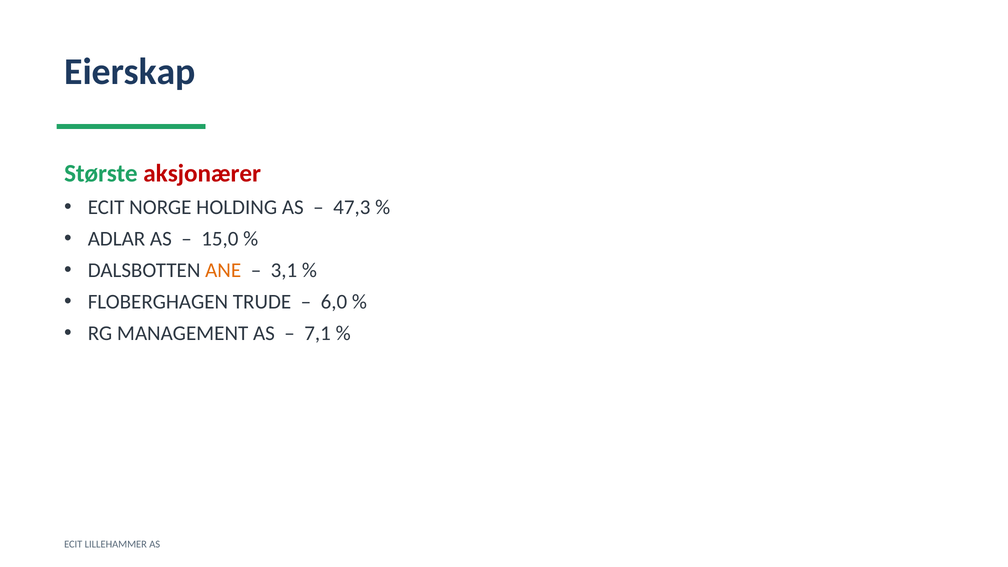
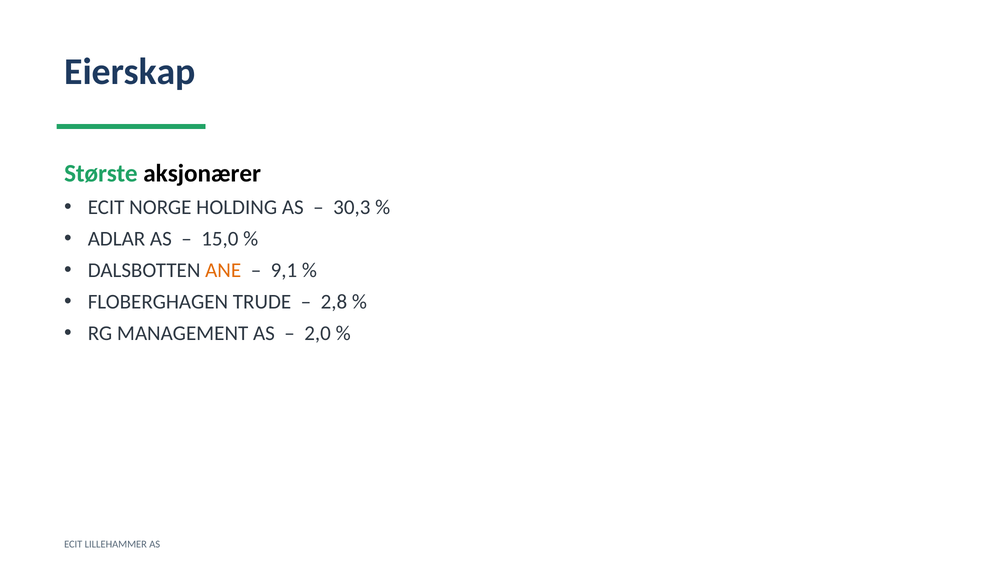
aksjonærer colour: red -> black
47,3: 47,3 -> 30,3
3,1: 3,1 -> 9,1
6,0: 6,0 -> 2,8
7,1: 7,1 -> 2,0
